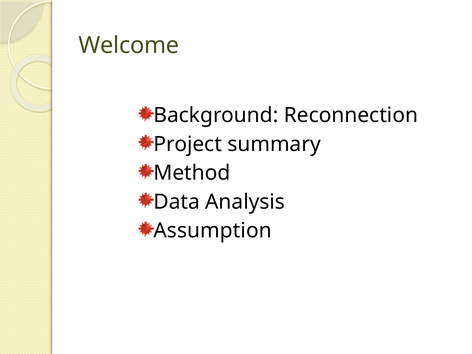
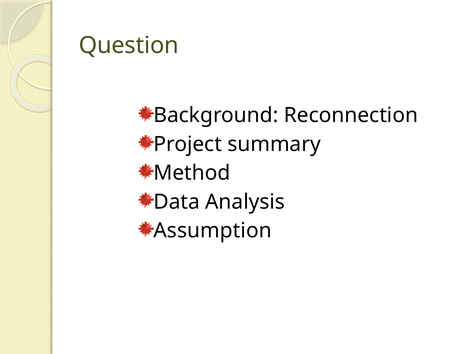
Welcome: Welcome -> Question
